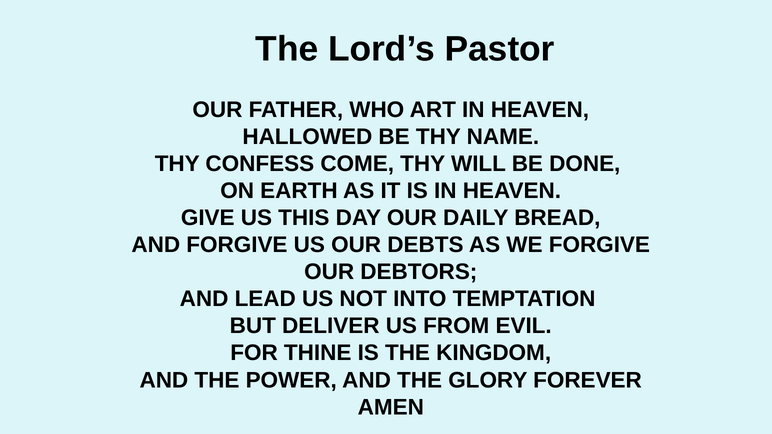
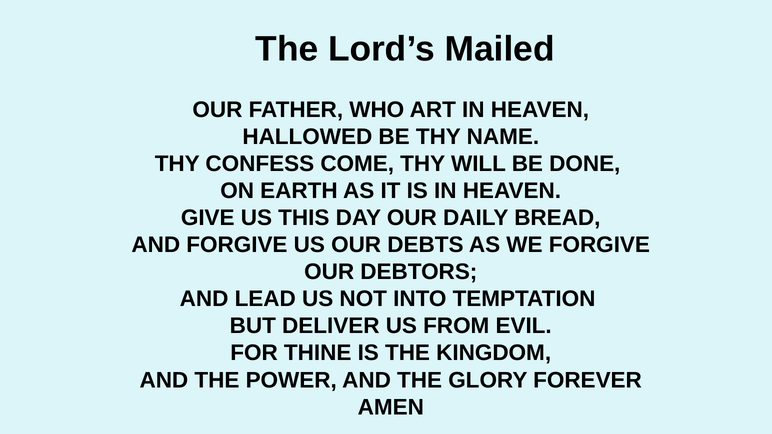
Pastor: Pastor -> Mailed
